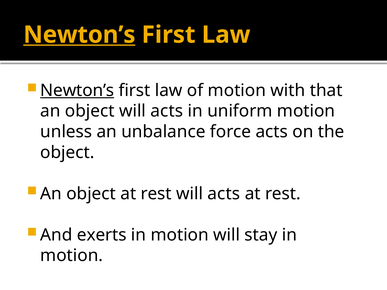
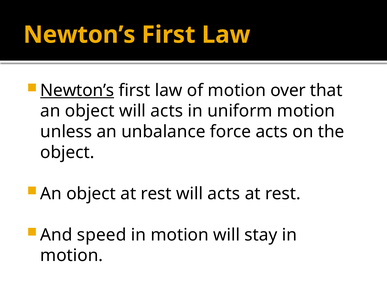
Newton’s at (79, 35) underline: present -> none
with: with -> over
exerts: exerts -> speed
